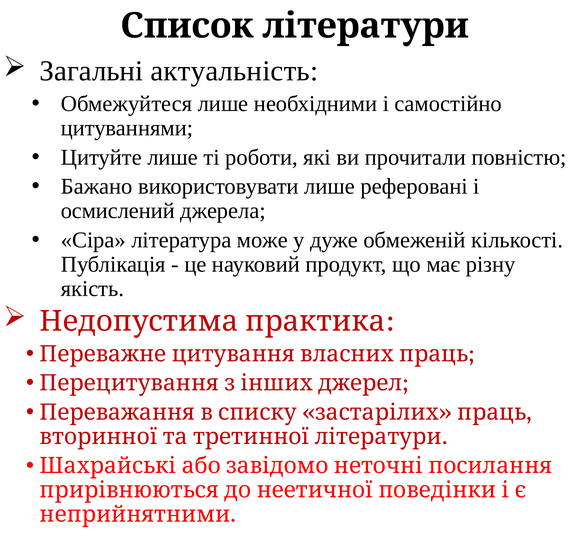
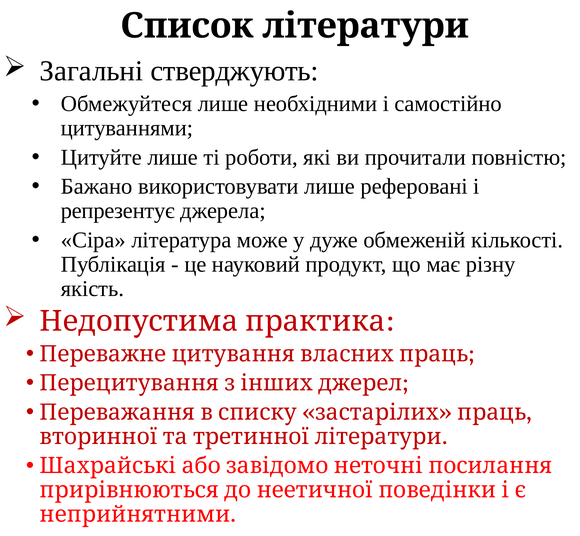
актуальність: актуальність -> стверджують
осмислений: осмислений -> репрезентує
